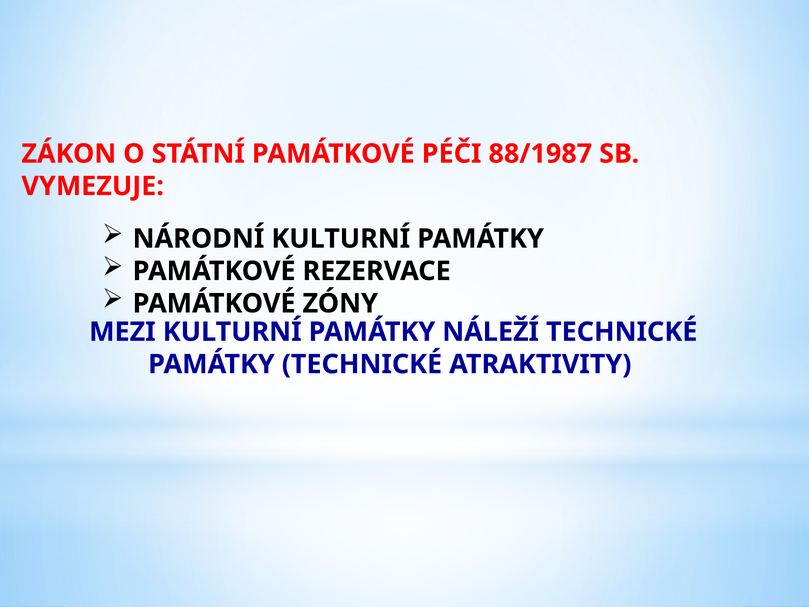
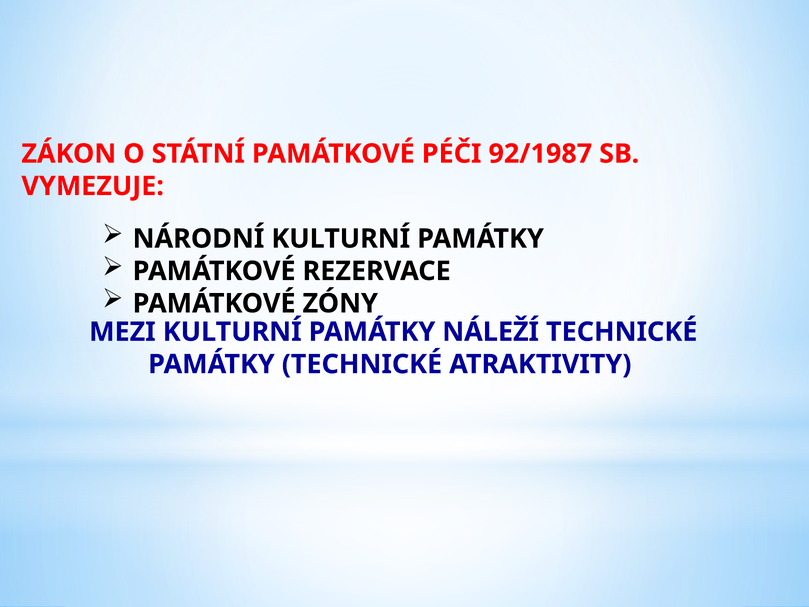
88/1987: 88/1987 -> 92/1987
